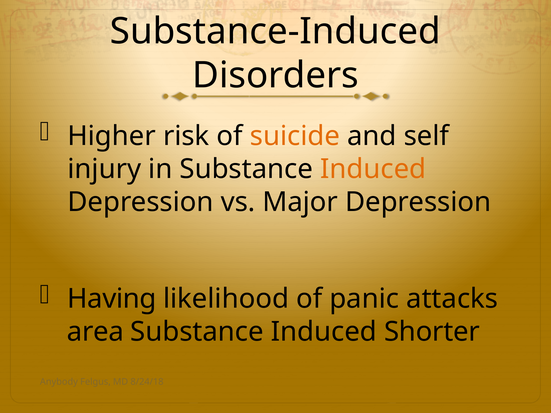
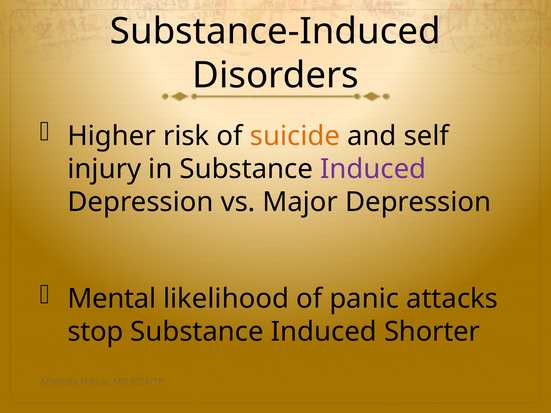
Induced at (373, 169) colour: orange -> purple
Having: Having -> Mental
area: area -> stop
